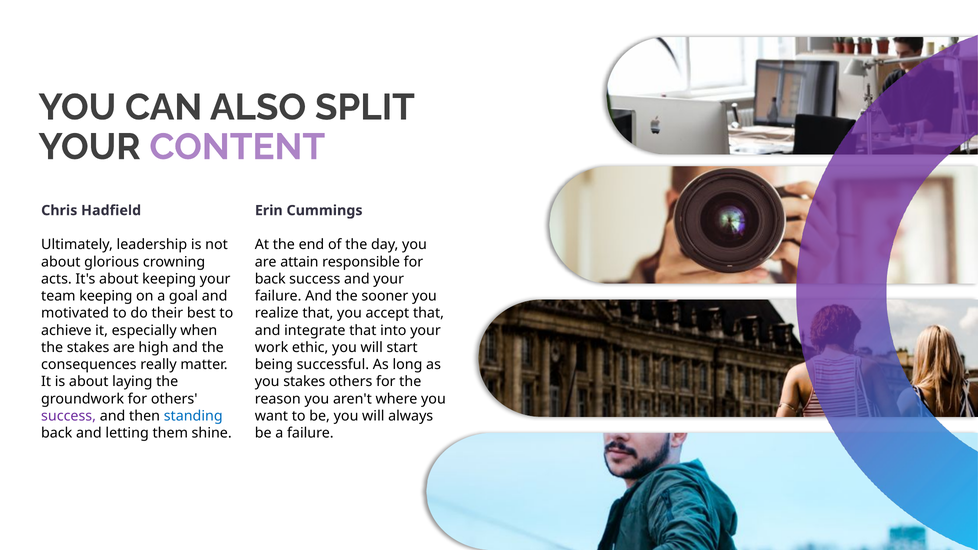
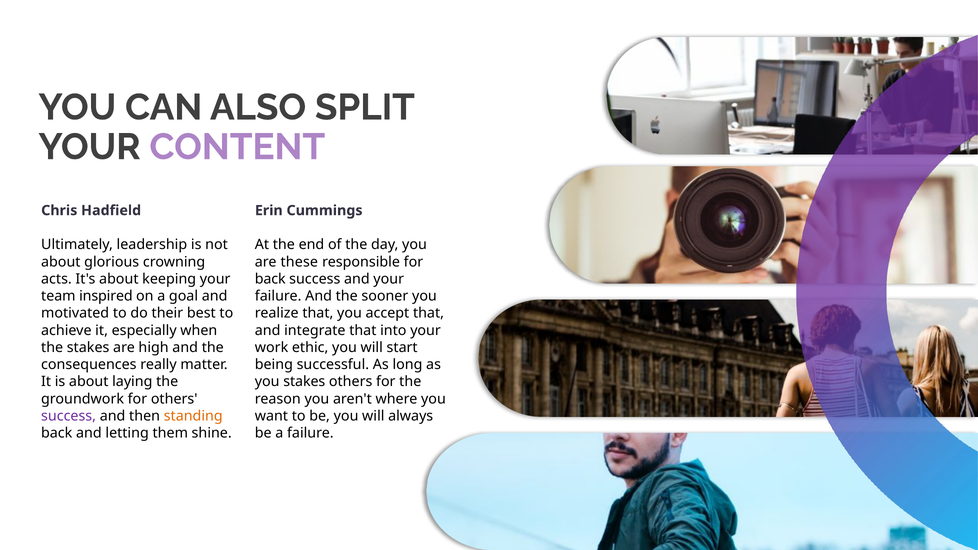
attain: attain -> these
team keeping: keeping -> inspired
standing colour: blue -> orange
